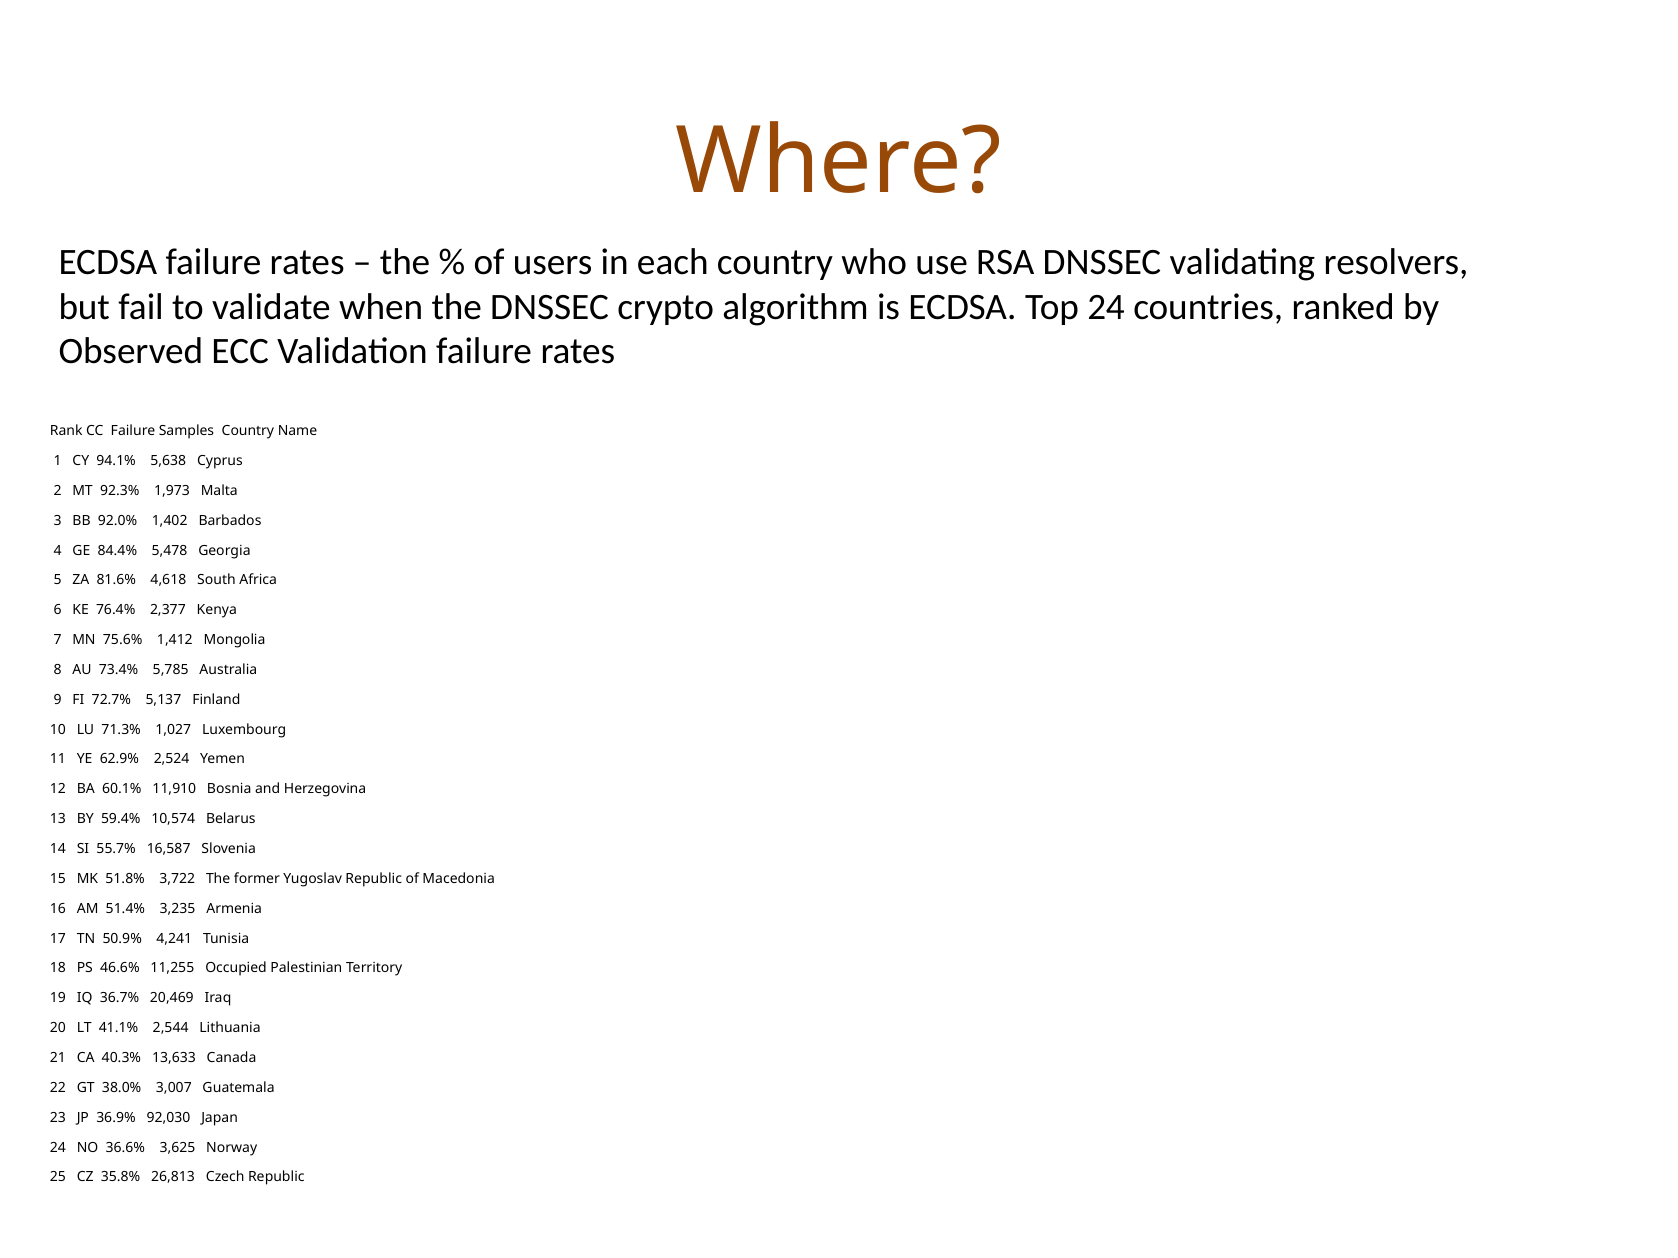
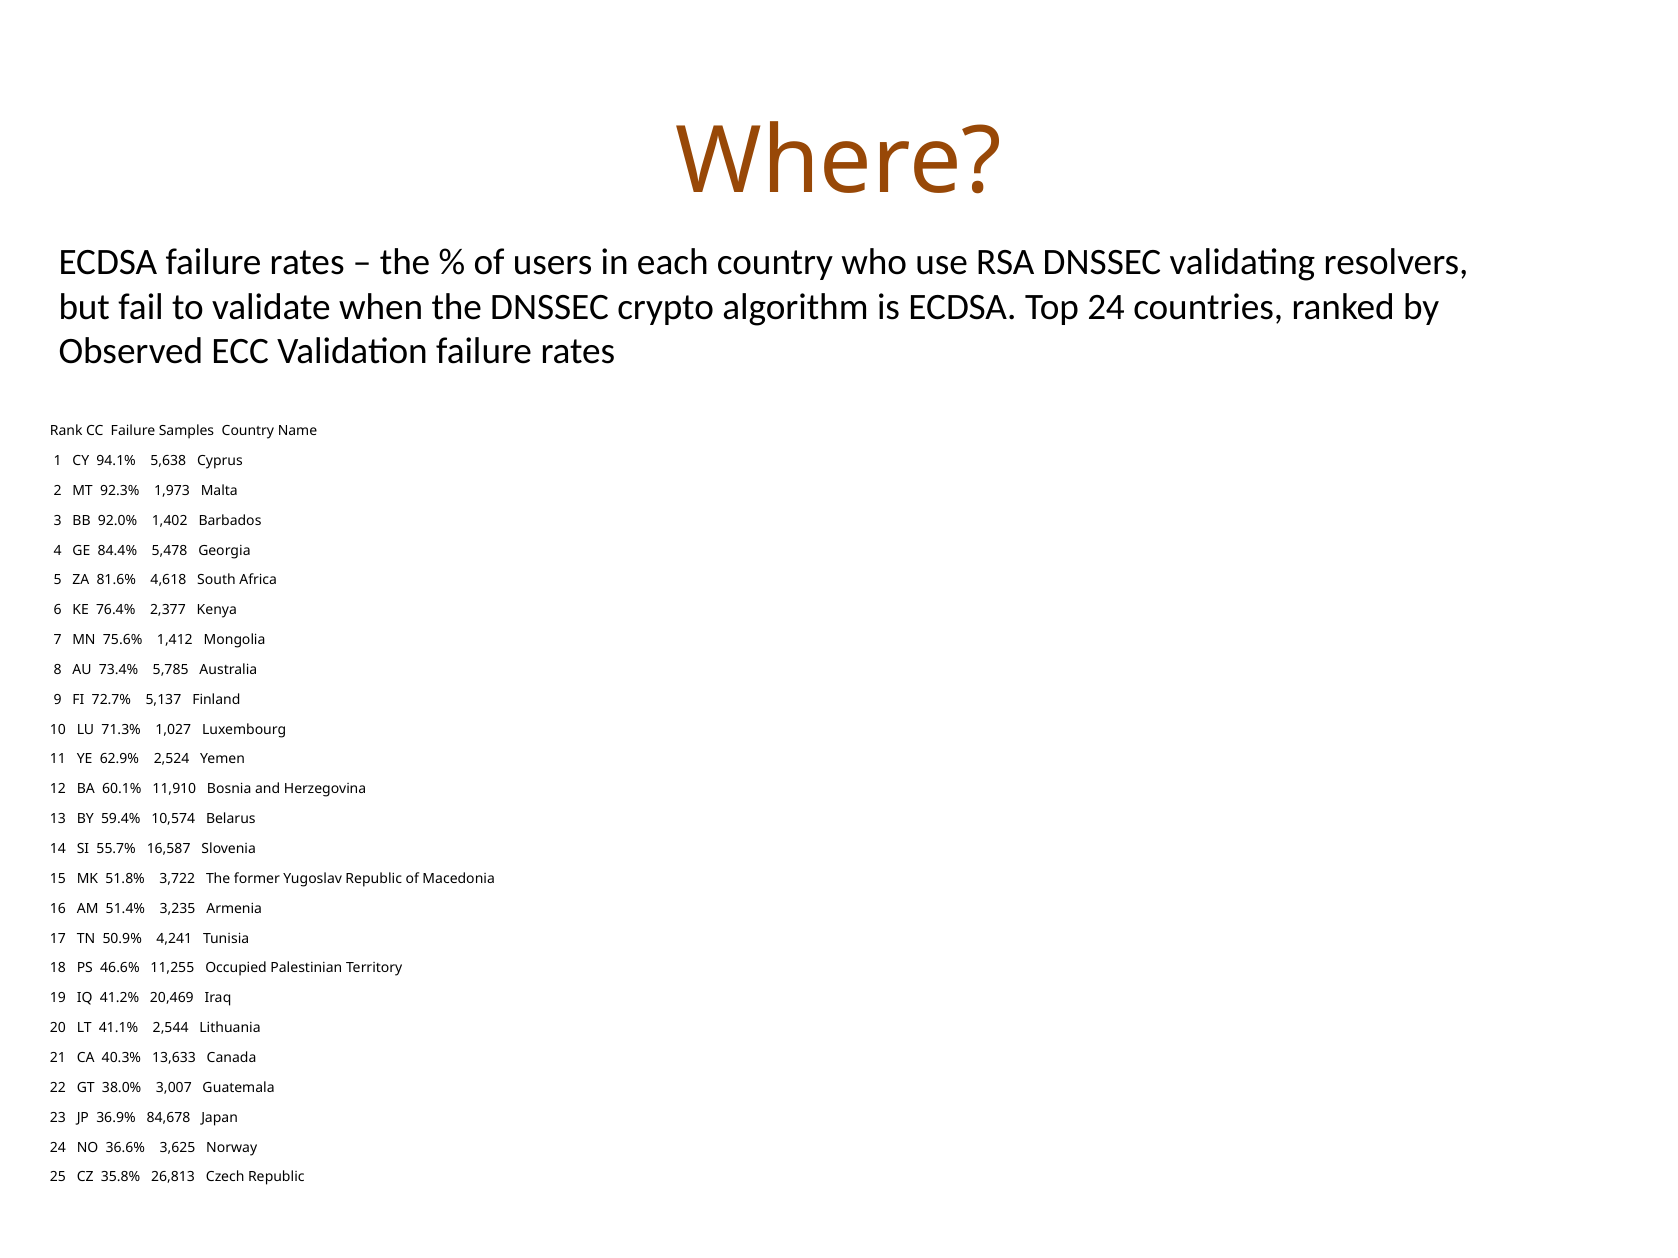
36.7%: 36.7% -> 41.2%
92,030: 92,030 -> 84,678
